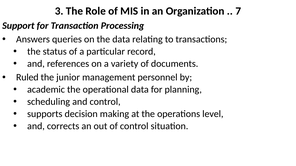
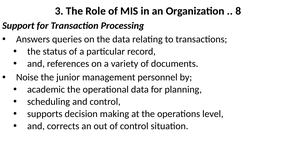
7: 7 -> 8
Ruled: Ruled -> Noise
